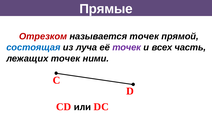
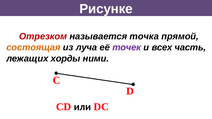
Прямые: Прямые -> Рисунке
называется точек: точек -> точка
состоящая colour: blue -> orange
лежащих точек: точек -> хорды
